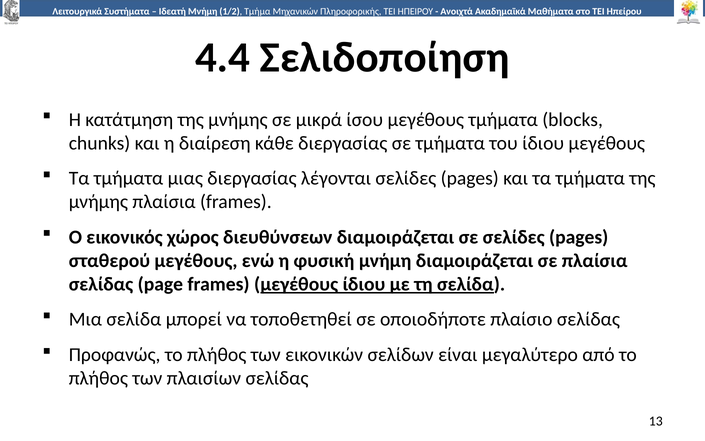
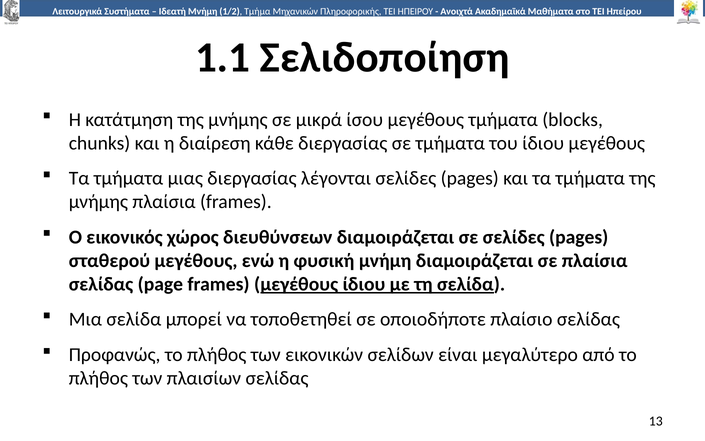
4.4: 4.4 -> 1.1
